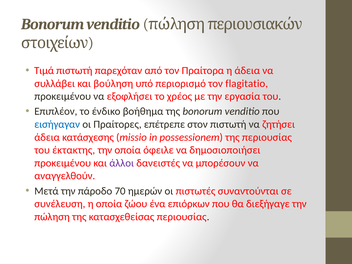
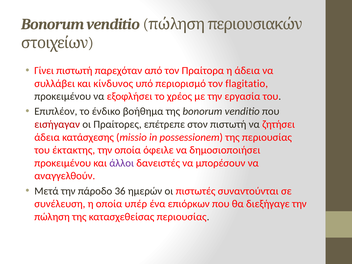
Τιμά: Τιμά -> Γίνει
βούληση: βούληση -> κίνδυνος
εισήγαγαν colour: blue -> red
70: 70 -> 36
ζώου: ζώου -> υπέρ
